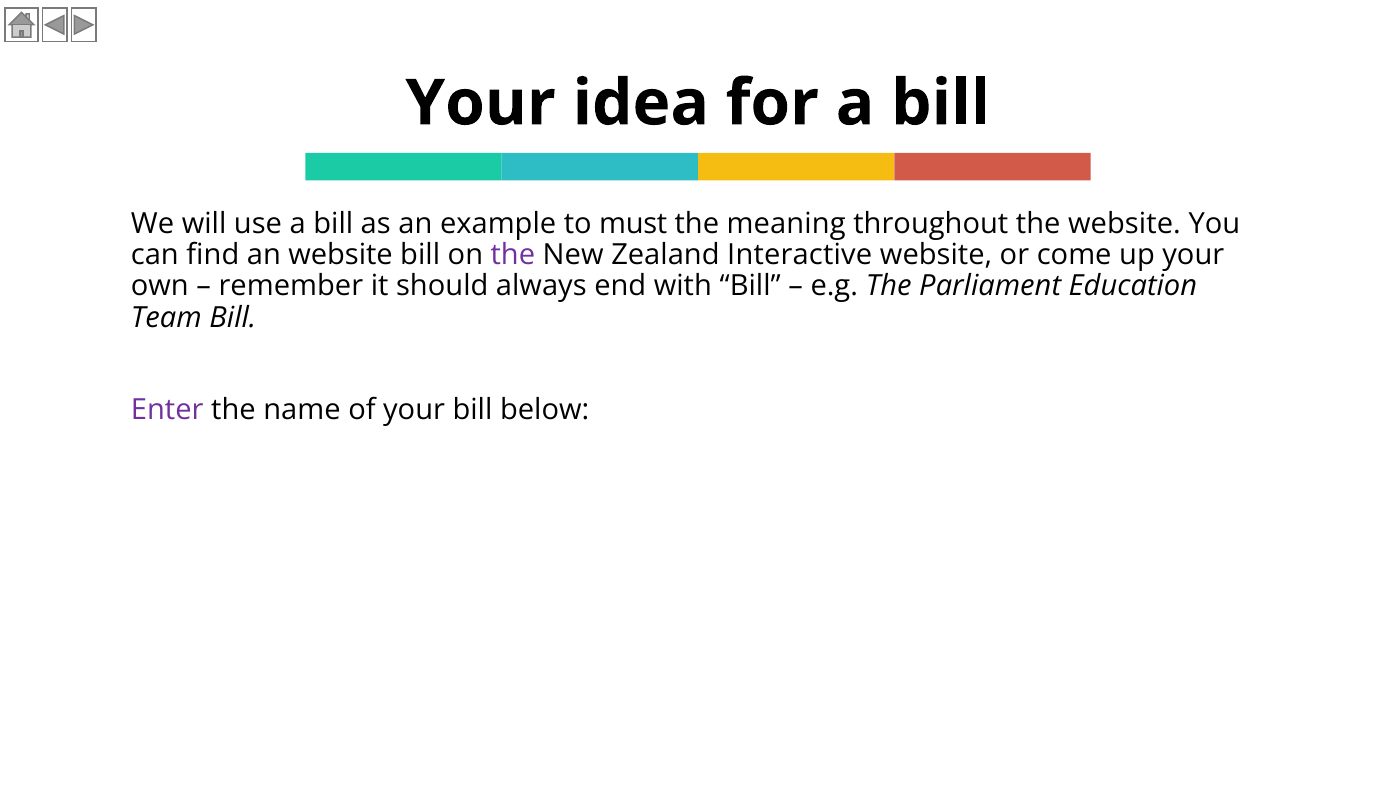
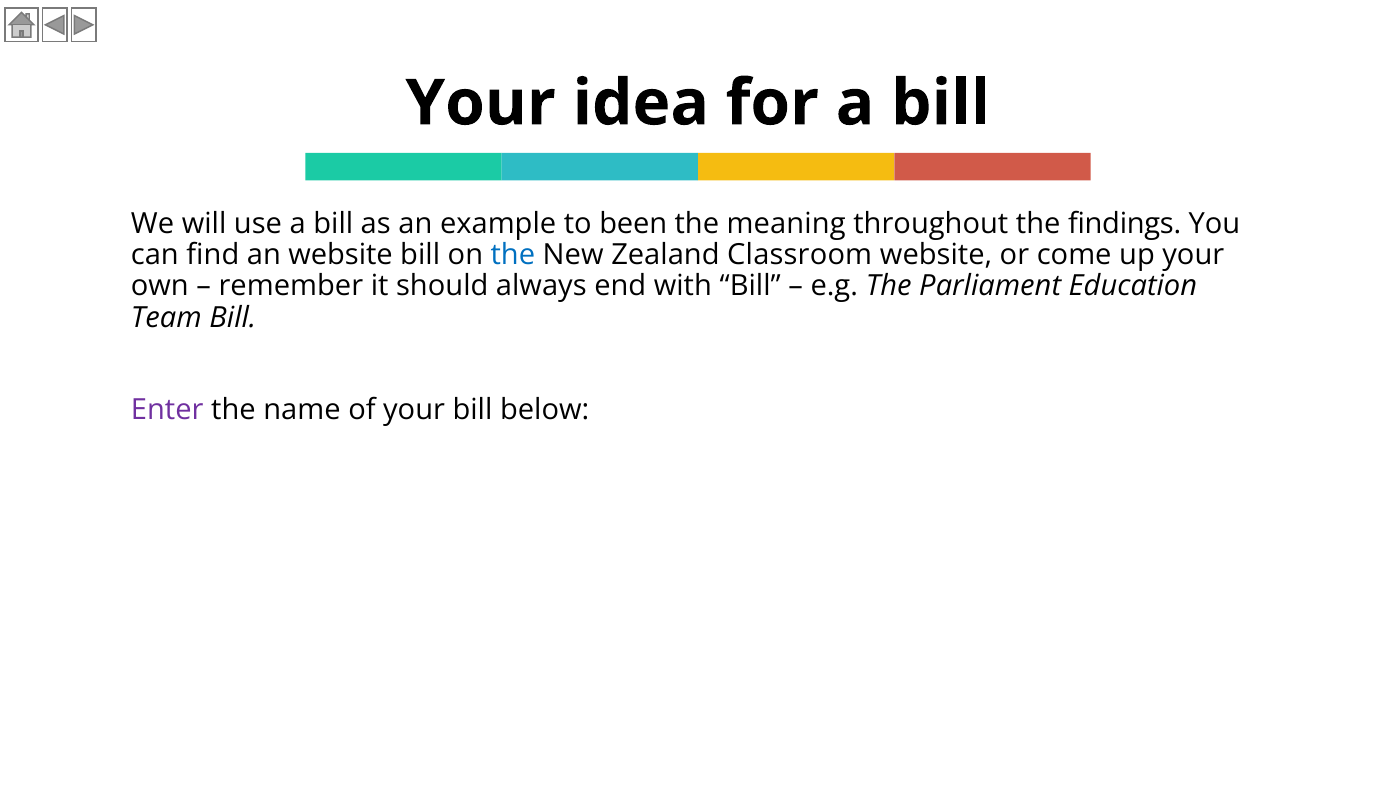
must: must -> been
the website: website -> findings
the at (513, 255) colour: purple -> blue
Interactive: Interactive -> Classroom
